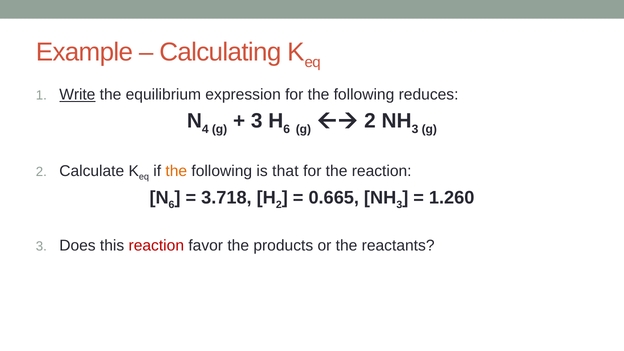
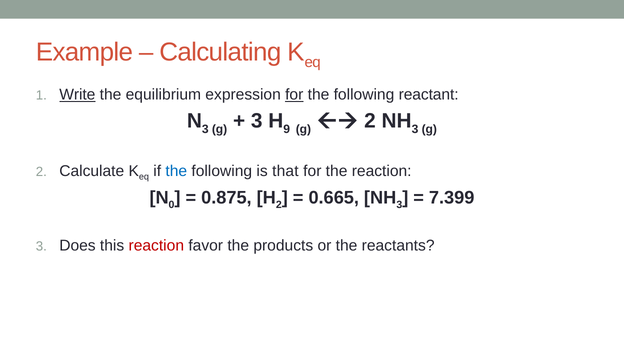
for at (294, 95) underline: none -> present
reduces: reduces -> reactant
4 at (205, 129): 4 -> 3
6 at (287, 129): 6 -> 9
the at (176, 171) colour: orange -> blue
6 at (172, 205): 6 -> 0
3.718: 3.718 -> 0.875
1.260: 1.260 -> 7.399
